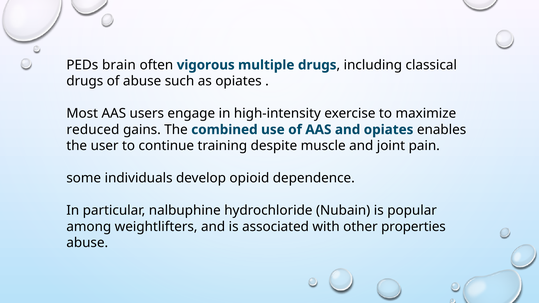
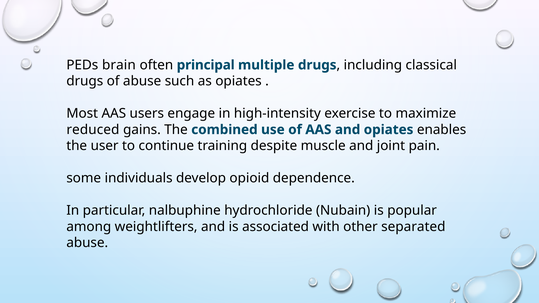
vigorous: vigorous -> principal
properties: properties -> separated
